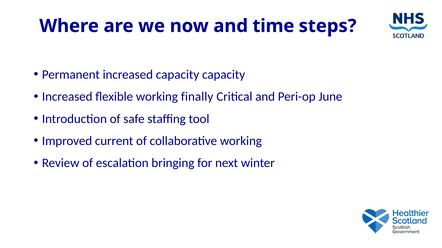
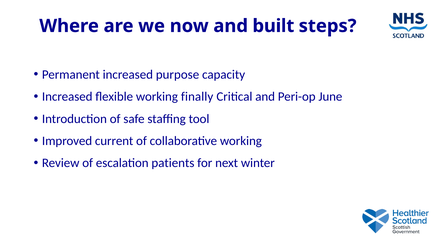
time: time -> built
increased capacity: capacity -> purpose
bringing: bringing -> patients
